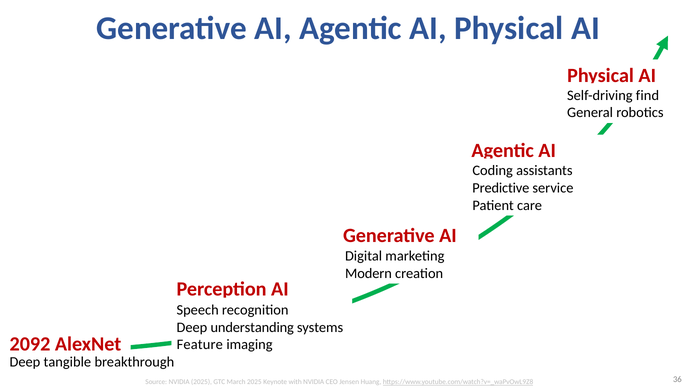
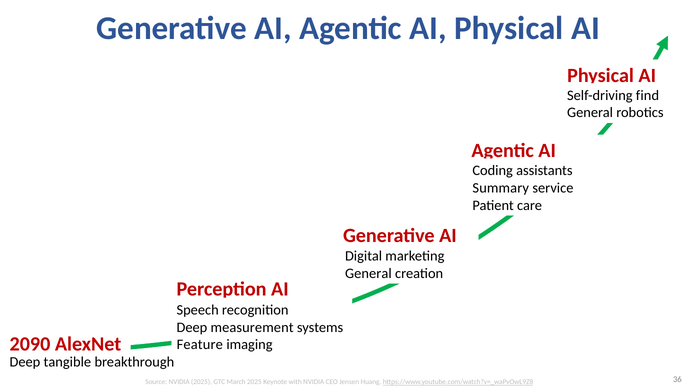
Predictive: Predictive -> Summary
Modern at (368, 273): Modern -> General
understanding: understanding -> measurement
2092: 2092 -> 2090
